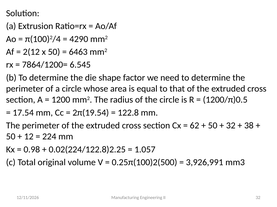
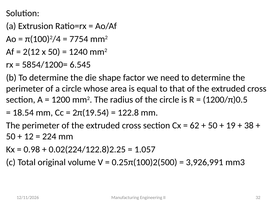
4290: 4290 -> 7754
6463: 6463 -> 1240
7864/1200=: 7864/1200= -> 5854/1200=
17.54: 17.54 -> 18.54
32 at (231, 126): 32 -> 19
